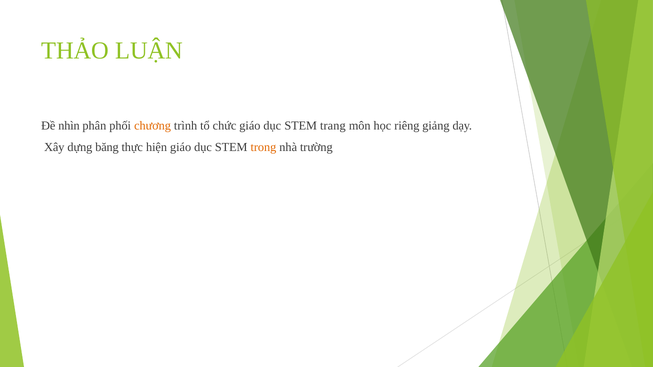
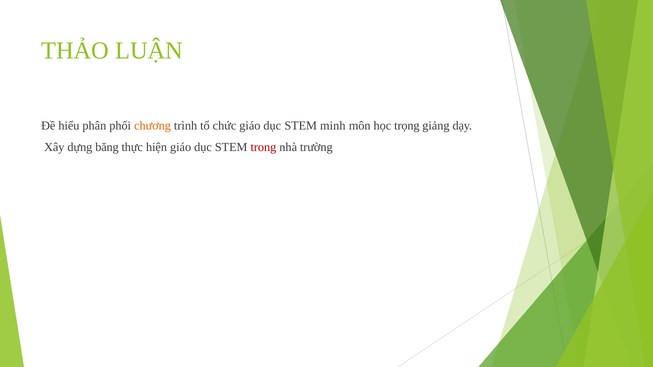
nhìn: nhìn -> hiểu
trang: trang -> minh
riêng: riêng -> trọng
trong colour: orange -> red
